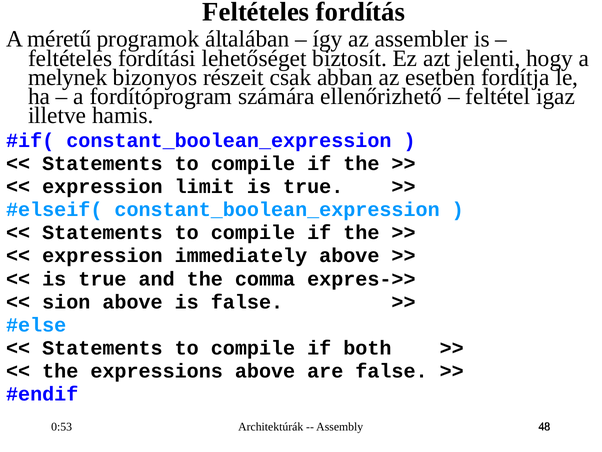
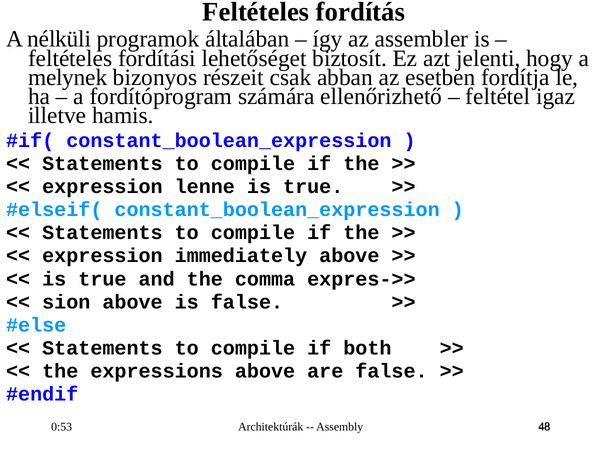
méretű: méretű -> nélküli
limit: limit -> lenne
